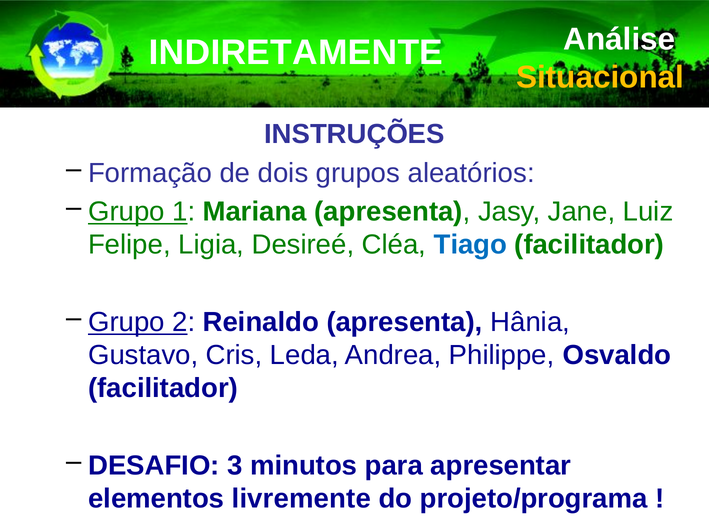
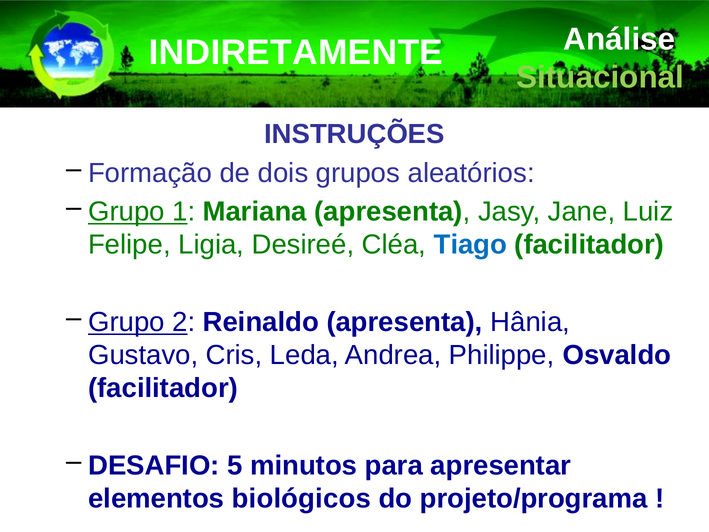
Situacional colour: yellow -> light green
3: 3 -> 5
livremente: livremente -> biológicos
